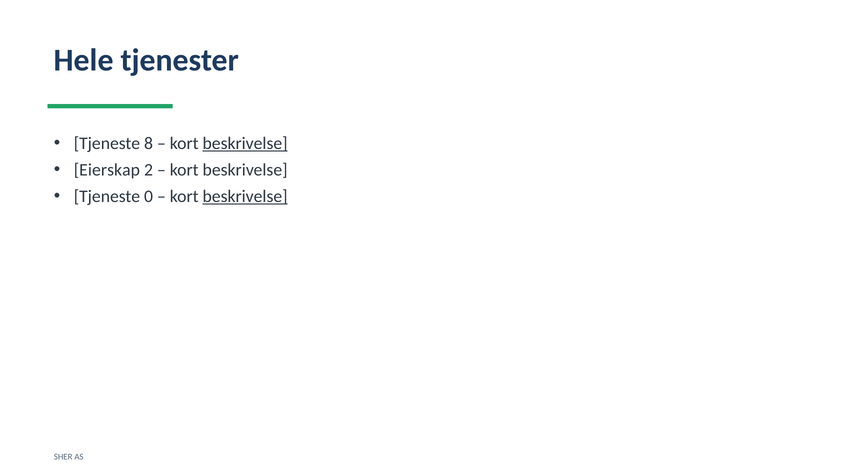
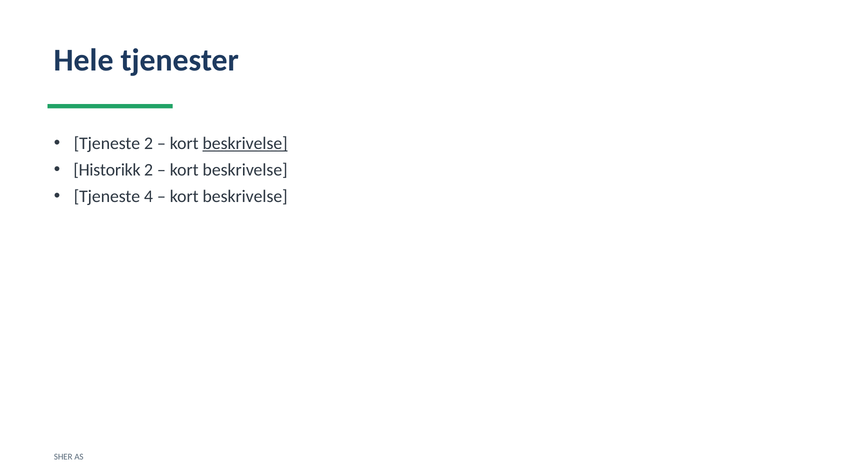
Tjeneste 8: 8 -> 2
Eierskap: Eierskap -> Historikk
0: 0 -> 4
beskrivelse at (245, 196) underline: present -> none
